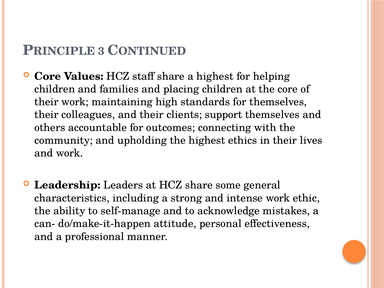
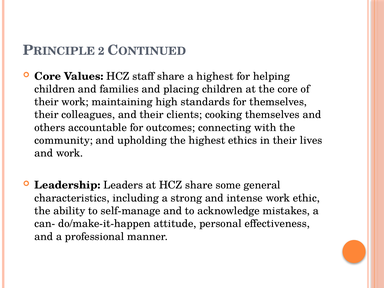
3: 3 -> 2
support: support -> cooking
